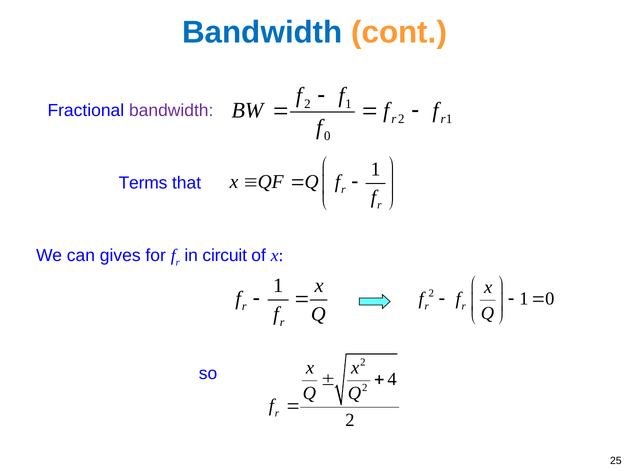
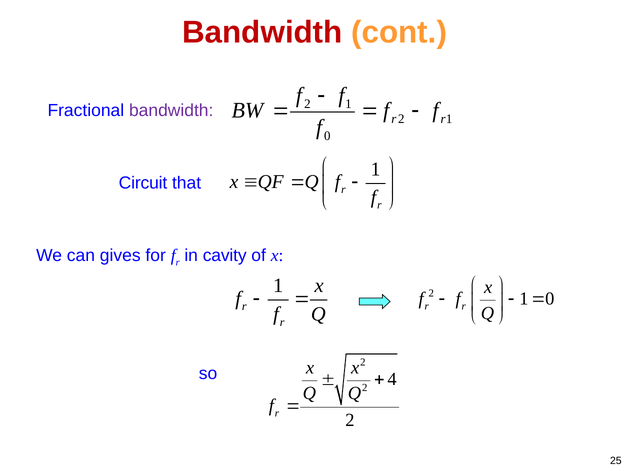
Bandwidth at (262, 32) colour: blue -> red
Terms: Terms -> Circuit
circuit: circuit -> cavity
